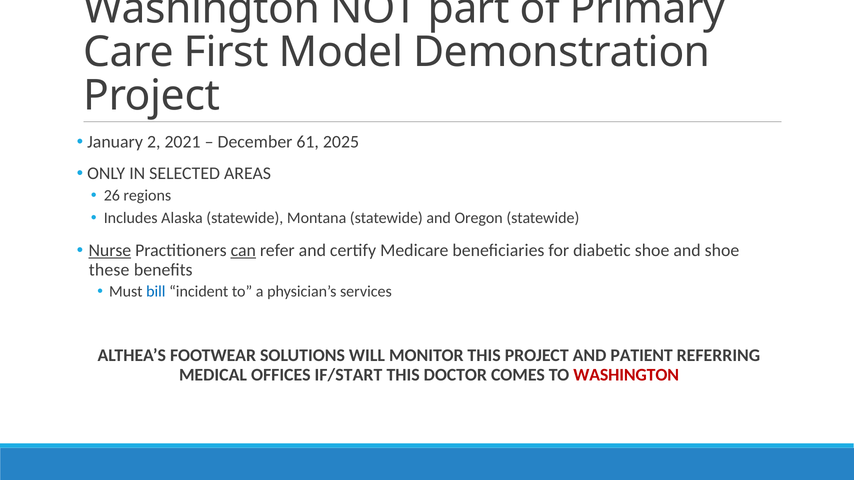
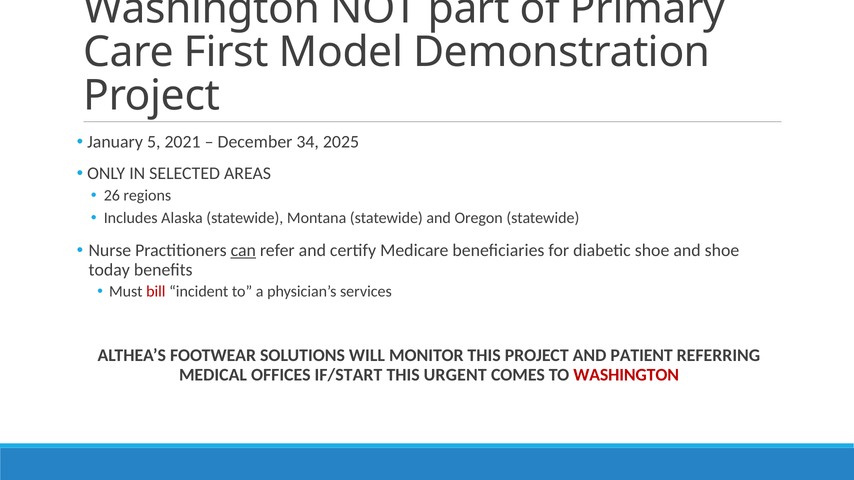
2: 2 -> 5
61: 61 -> 34
Nurse underline: present -> none
these: these -> today
bill colour: blue -> red
DOCTOR: DOCTOR -> URGENT
